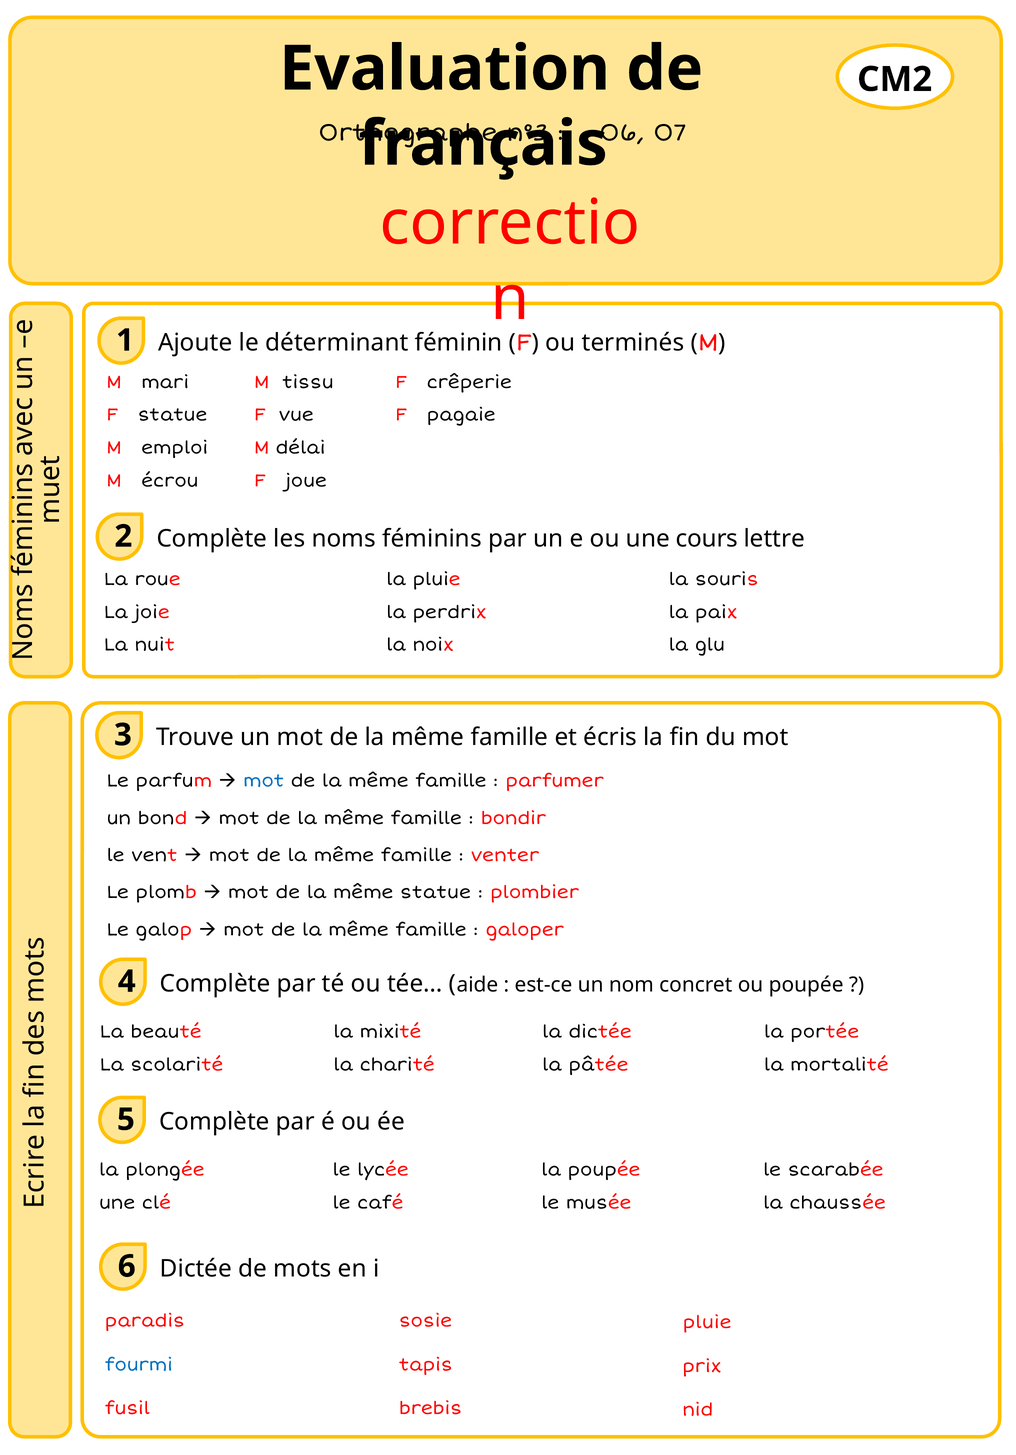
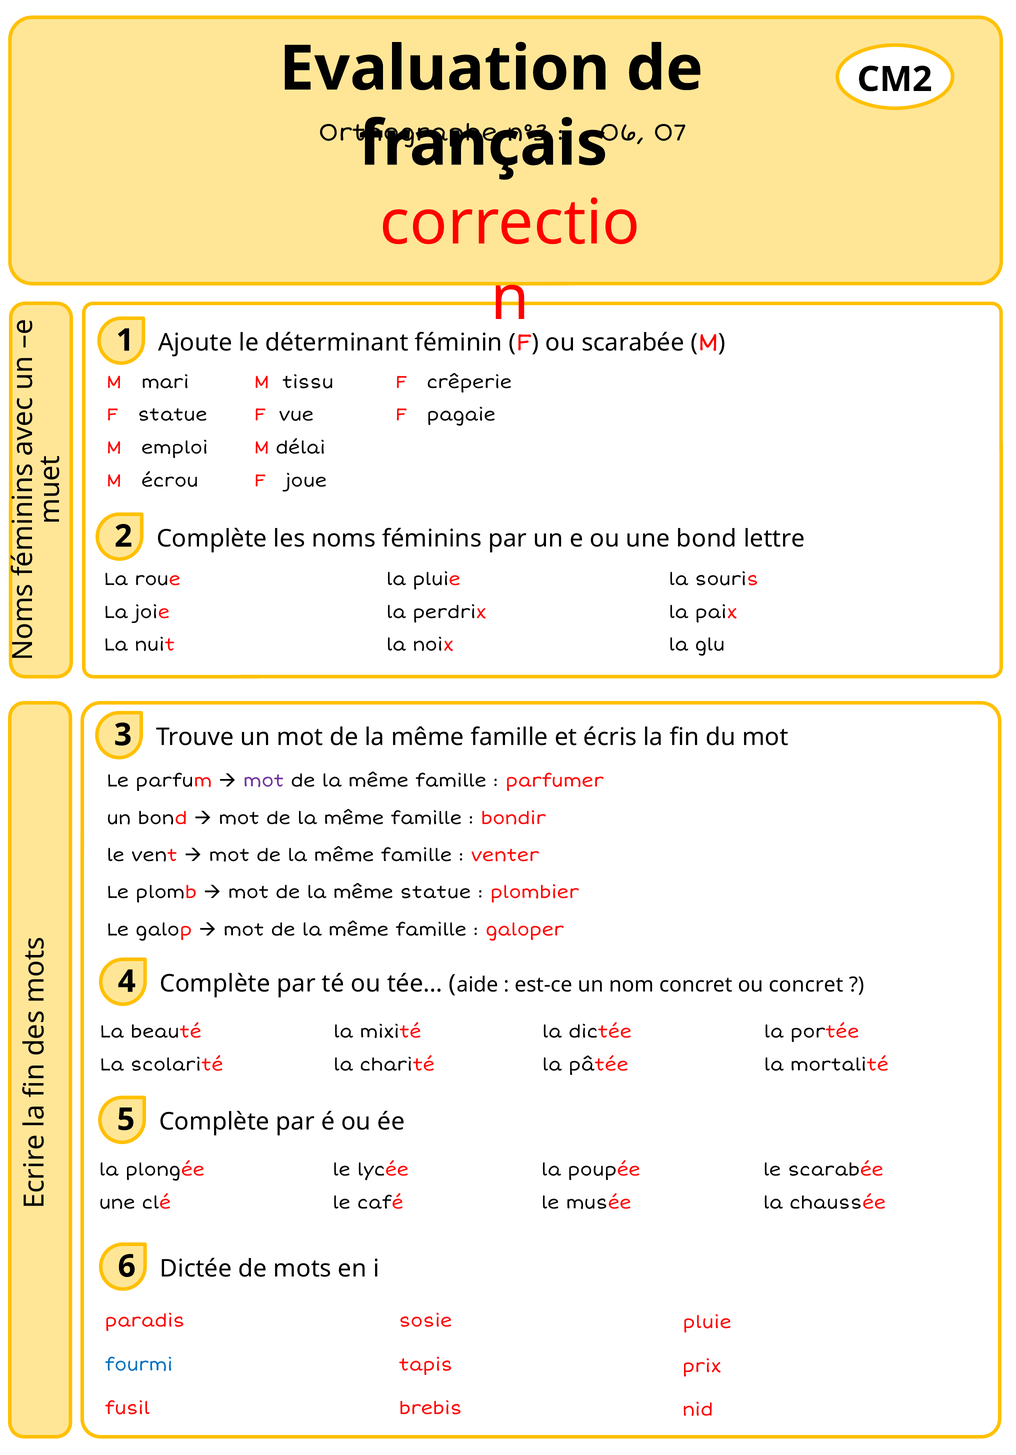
ou terminés: terminés -> scarabée
une cours: cours -> bond
mot at (264, 781) colour: blue -> purple
ou poupée: poupée -> concret
